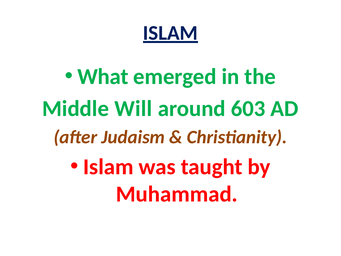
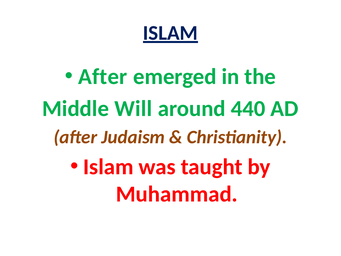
What at (103, 77): What -> After
603: 603 -> 440
